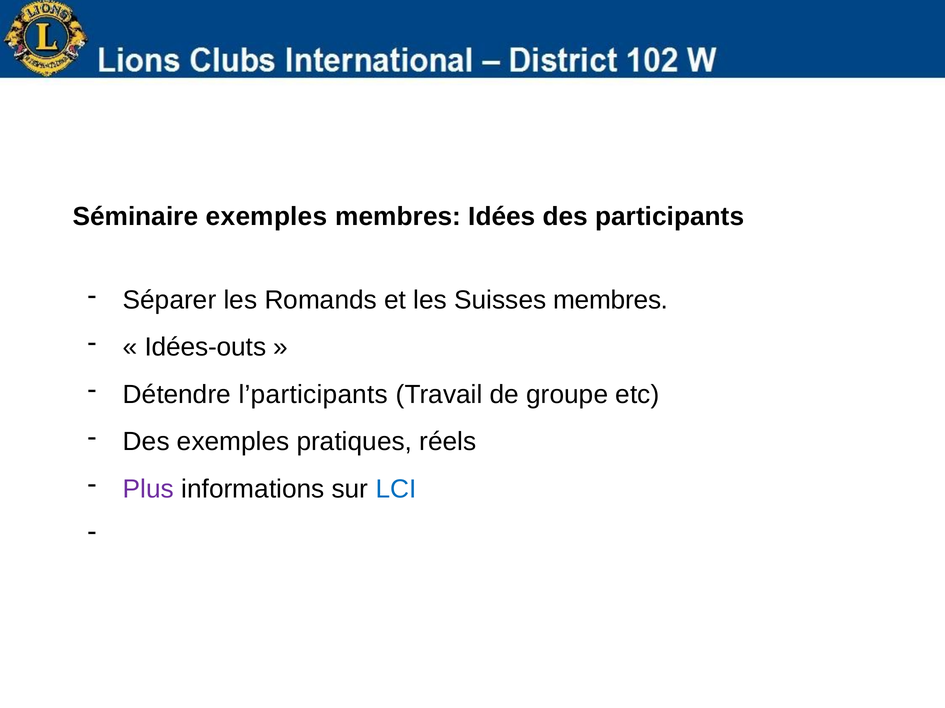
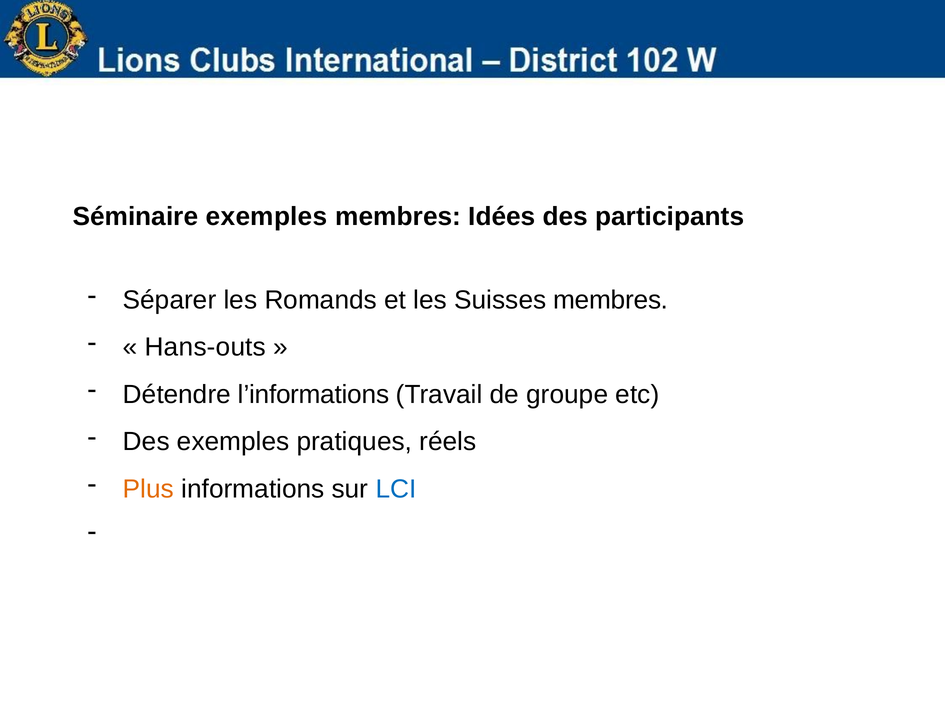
Idées-outs: Idées-outs -> Hans-outs
l’participants: l’participants -> l’informations
Plus colour: purple -> orange
